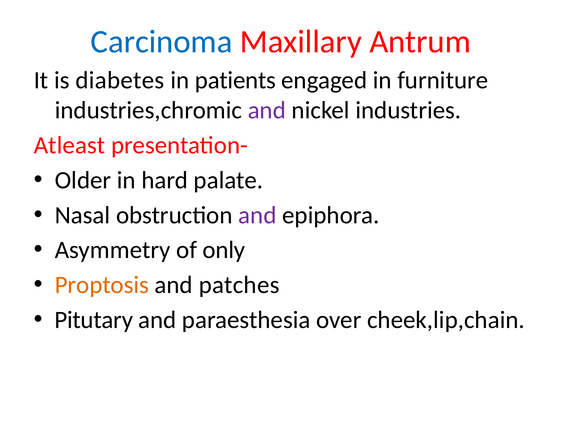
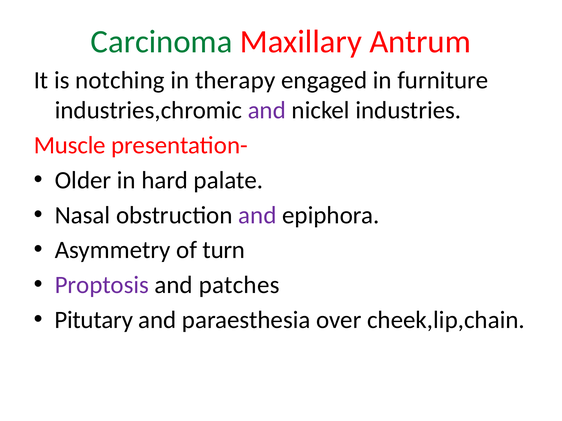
Carcinoma colour: blue -> green
diabetes: diabetes -> notching
patients: patients -> therapy
Atleast: Atleast -> Muscle
only: only -> turn
Proptosis colour: orange -> purple
